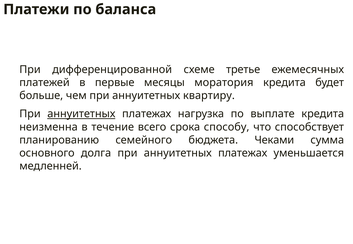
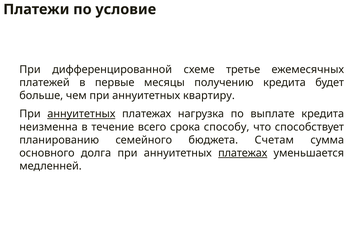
баланса: баланса -> условие
моратория: моратория -> получению
Чеками: Чеками -> Счетам
платежах at (243, 153) underline: none -> present
